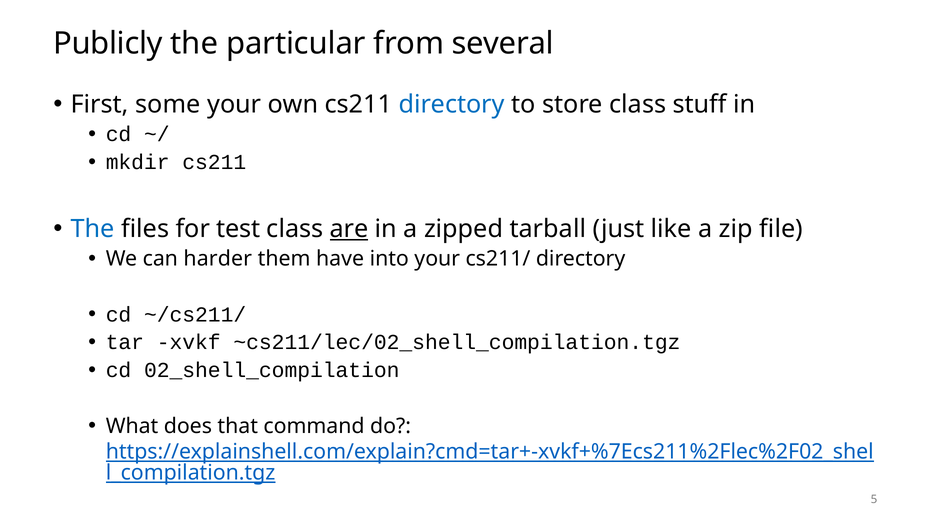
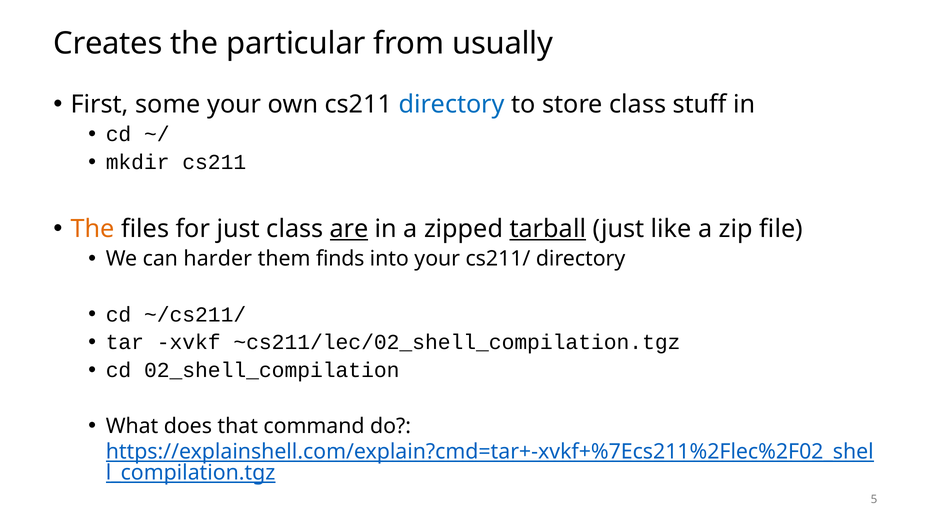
Publicly: Publicly -> Creates
several: several -> usually
The at (93, 229) colour: blue -> orange
for test: test -> just
tarball underline: none -> present
have: have -> finds
